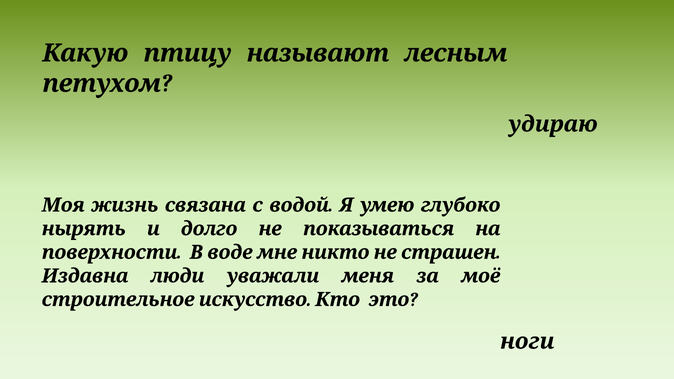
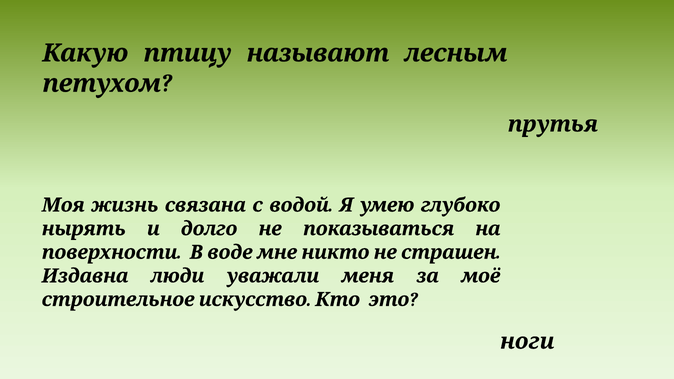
удираю: удираю -> прутья
